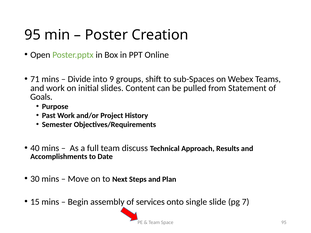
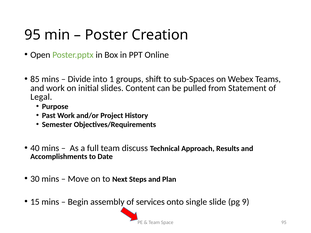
71: 71 -> 85
9: 9 -> 1
Goals: Goals -> Legal
7: 7 -> 9
